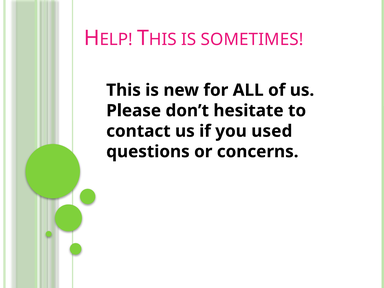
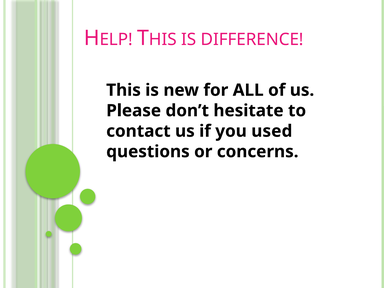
SOMETIMES: SOMETIMES -> DIFFERENCE
